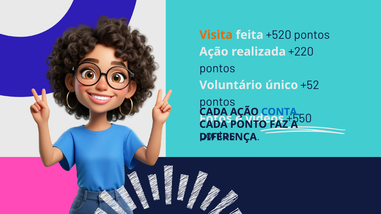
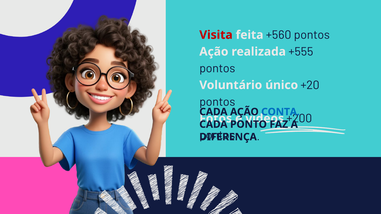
Visita colour: orange -> red
+520: +520 -> +560
+220: +220 -> +555
+52: +52 -> +20
+550: +550 -> +200
